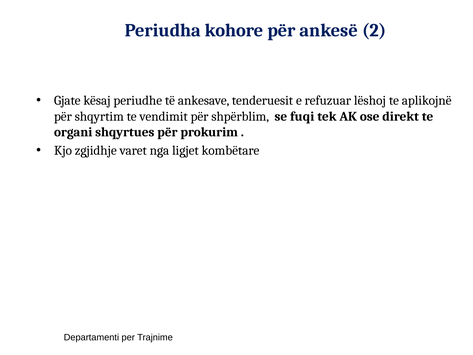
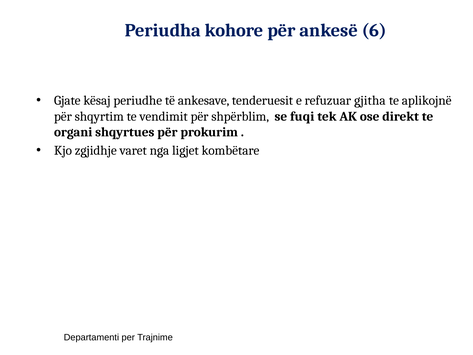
2: 2 -> 6
lëshoj: lëshoj -> gjitha
